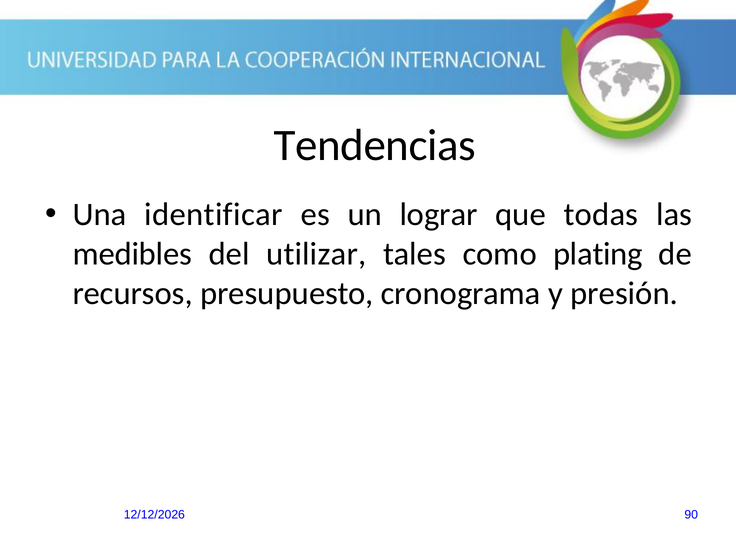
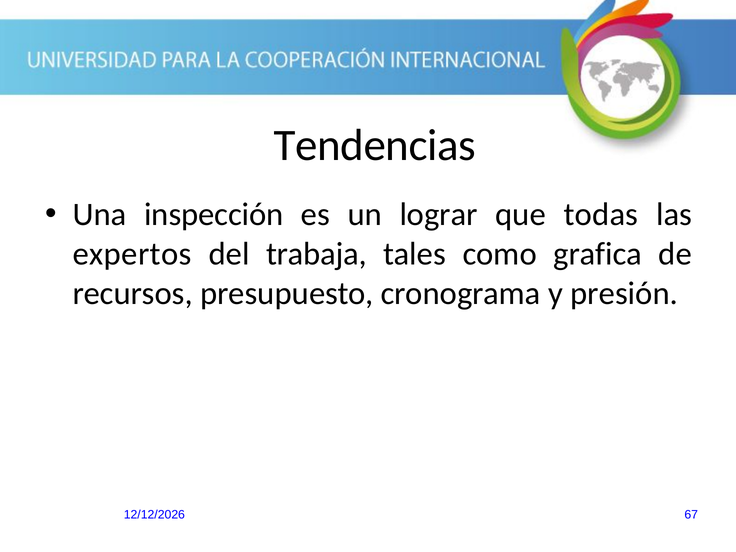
identificar: identificar -> inspección
medibles: medibles -> expertos
utilizar: utilizar -> trabaja
plating: plating -> grafica
90: 90 -> 67
